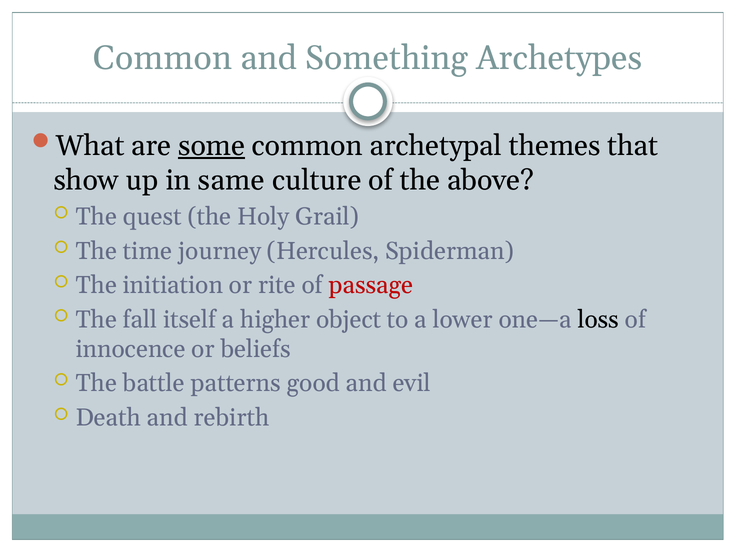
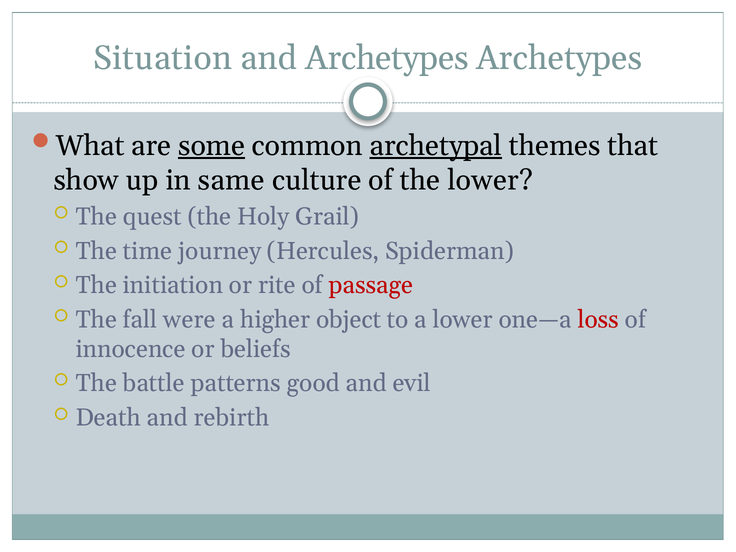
Common at (163, 58): Common -> Situation
and Something: Something -> Archetypes
archetypal underline: none -> present
the above: above -> lower
itself: itself -> were
loss colour: black -> red
